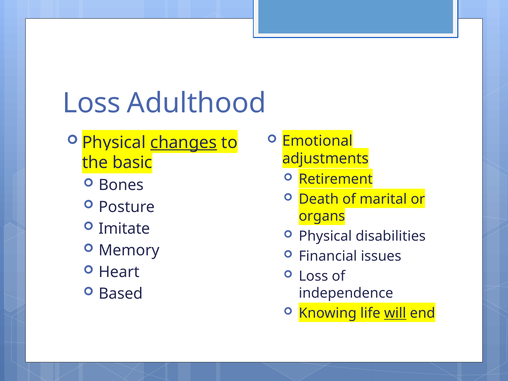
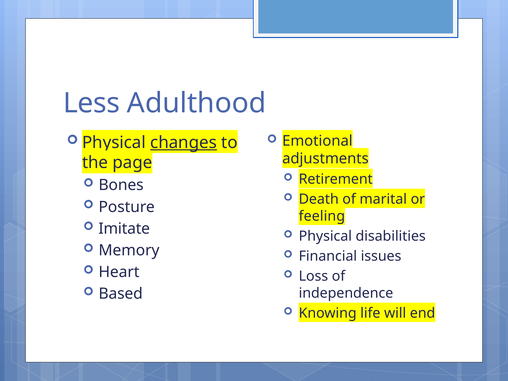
Loss at (92, 103): Loss -> Less
basic: basic -> page
organs: organs -> feeling
will underline: present -> none
